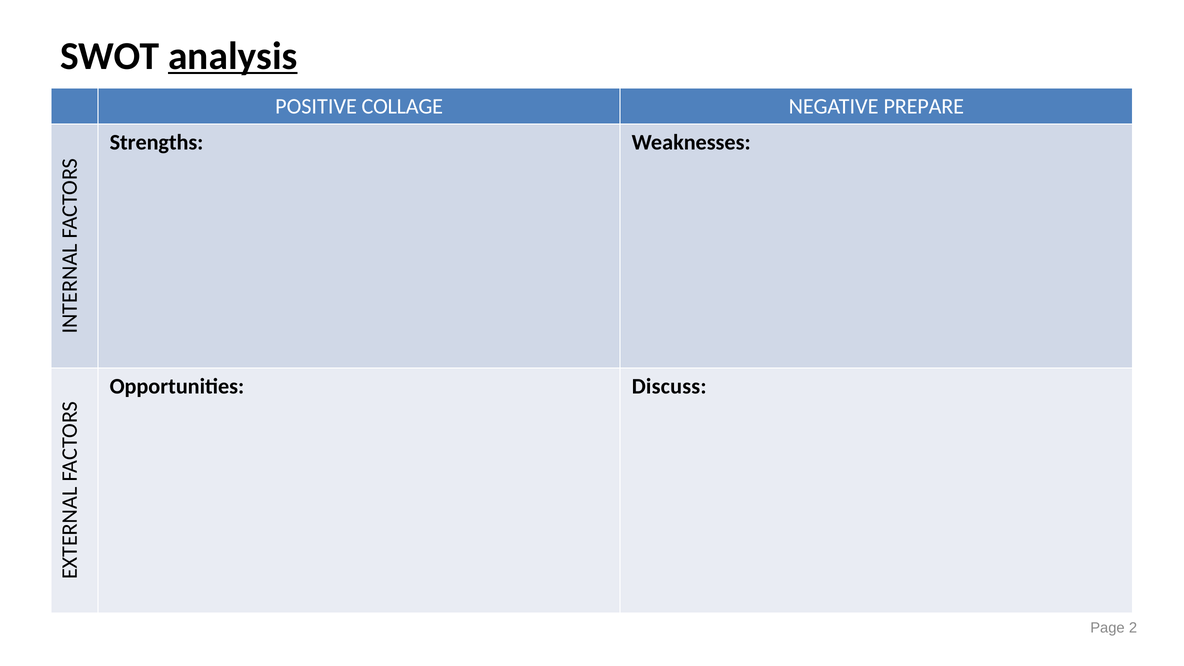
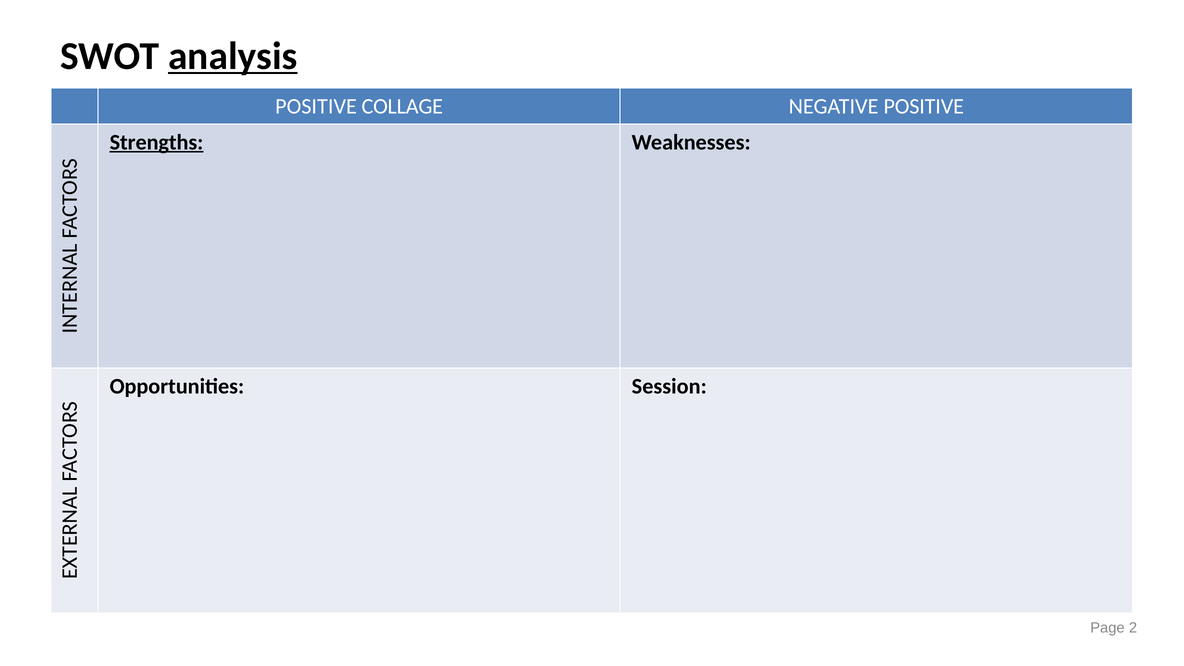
NEGATIVE PREPARE: PREPARE -> POSITIVE
Strengths underline: none -> present
Discuss: Discuss -> Session
